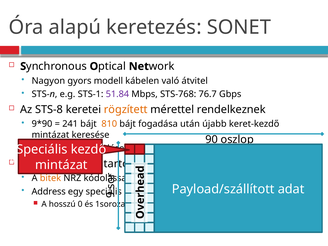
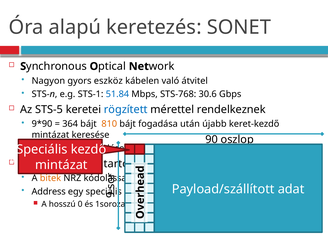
modell: modell -> eszköz
51.84 colour: purple -> blue
76.7: 76.7 -> 30.6
STS-8: STS-8 -> STS-5
rögzített colour: orange -> blue
241: 241 -> 364
